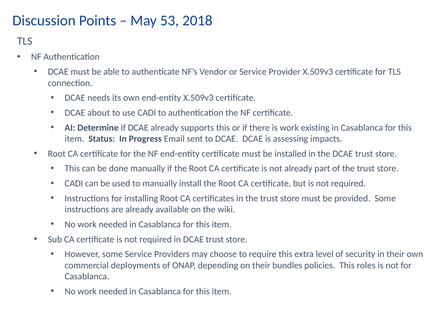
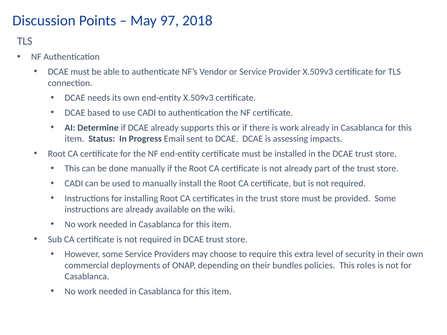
53: 53 -> 97
about: about -> based
work existing: existing -> already
